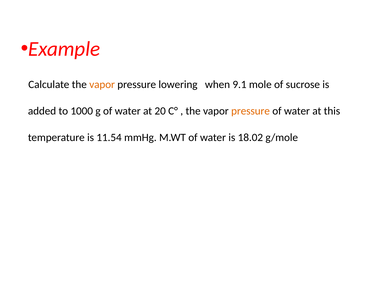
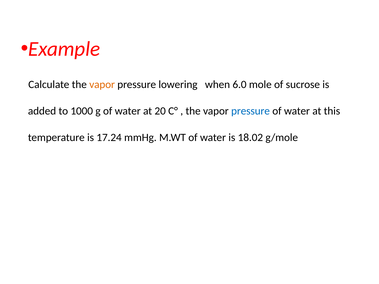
9.1: 9.1 -> 6.0
pressure at (251, 111) colour: orange -> blue
11.54: 11.54 -> 17.24
